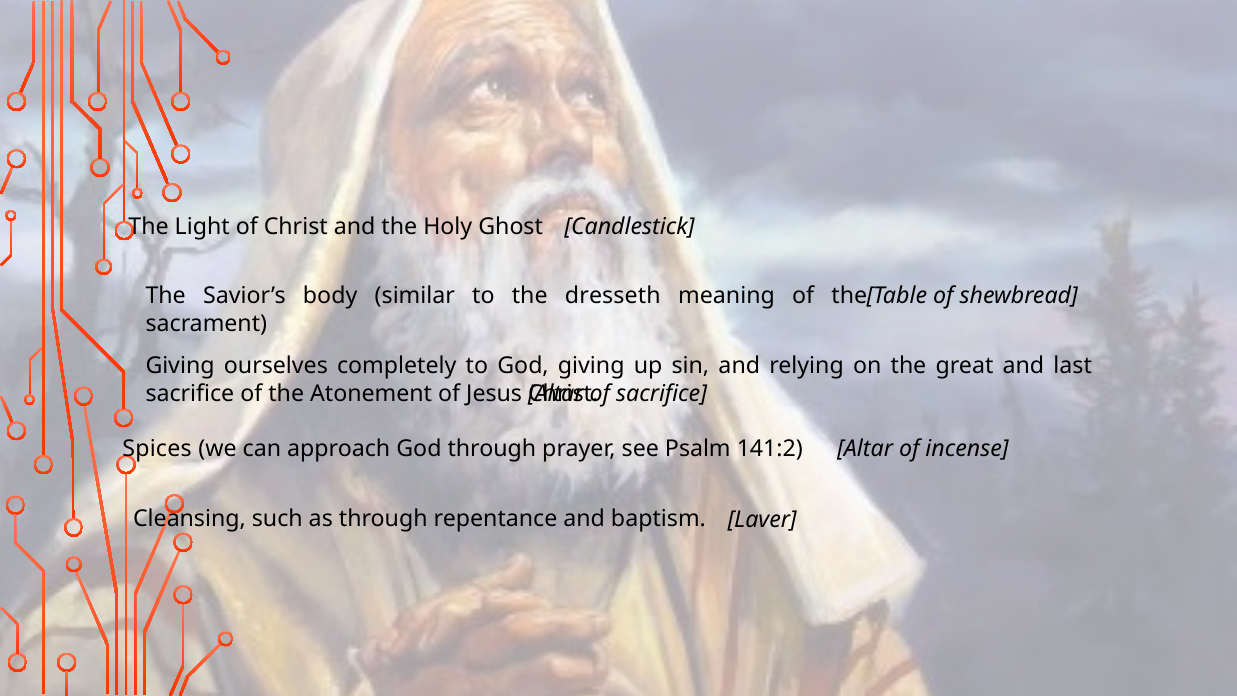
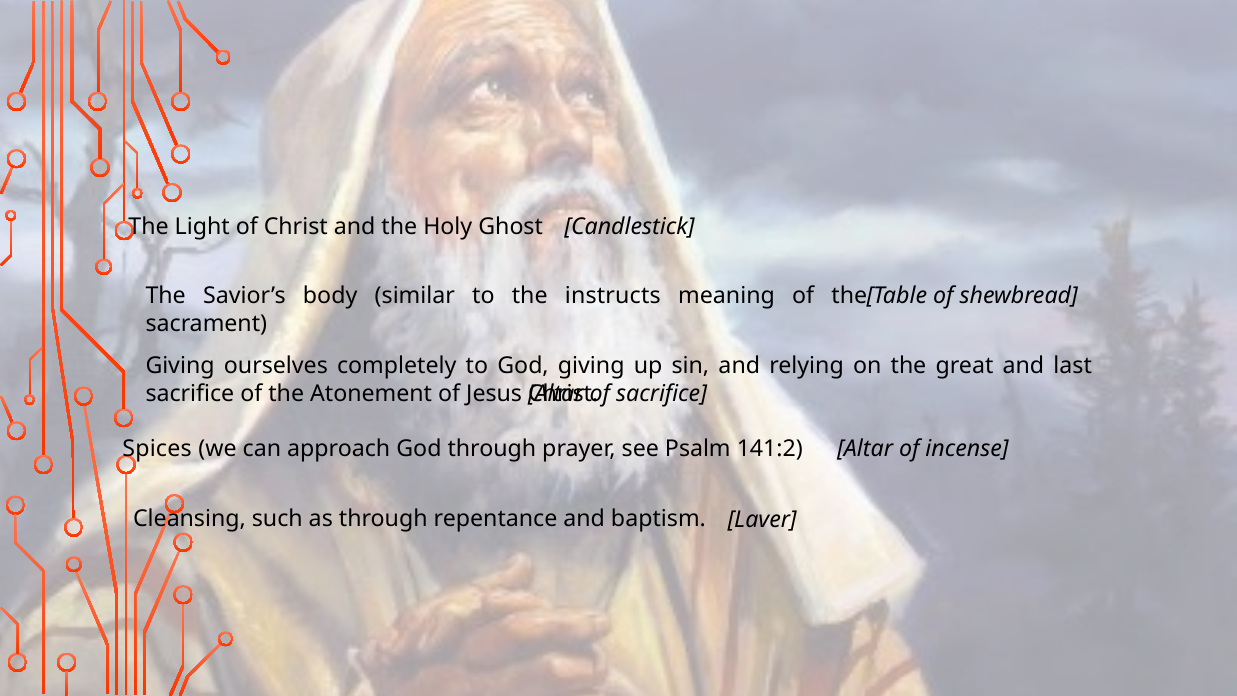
dresseth: dresseth -> instructs
